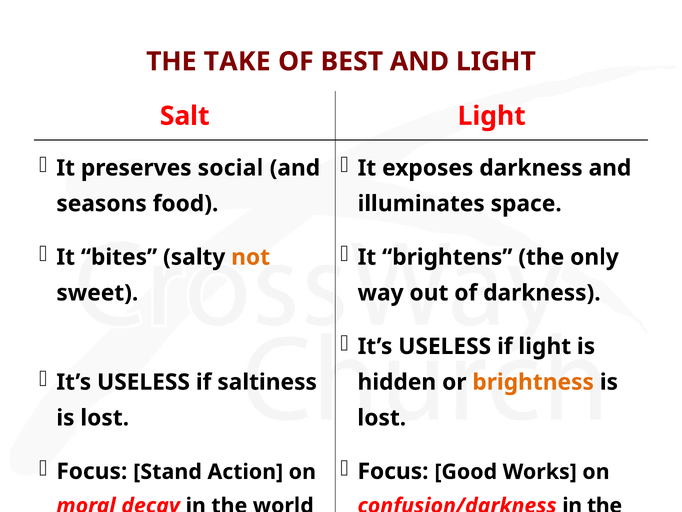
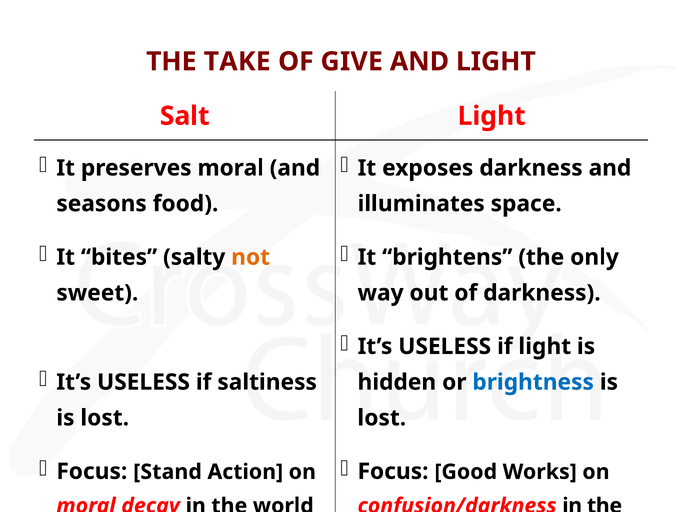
BEST: BEST -> GIVE
preserves social: social -> moral
brightness colour: orange -> blue
